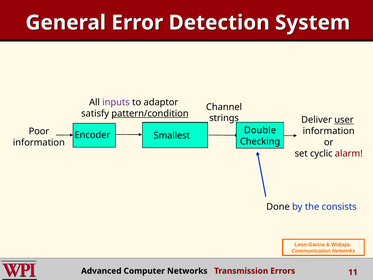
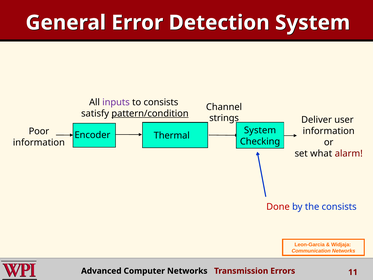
to adaptor: adaptor -> consists
user underline: present -> none
Double at (260, 130): Double -> System
Smallest: Smallest -> Thermal
cyclic: cyclic -> what
Done colour: black -> red
